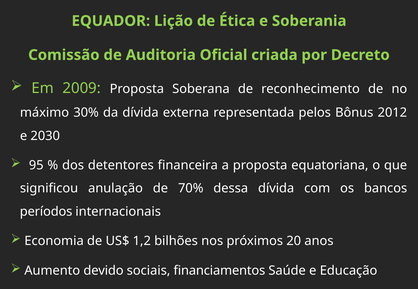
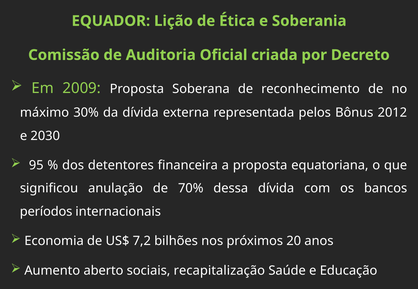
1,2: 1,2 -> 7,2
devido: devido -> aberto
financiamentos: financiamentos -> recapitalização
